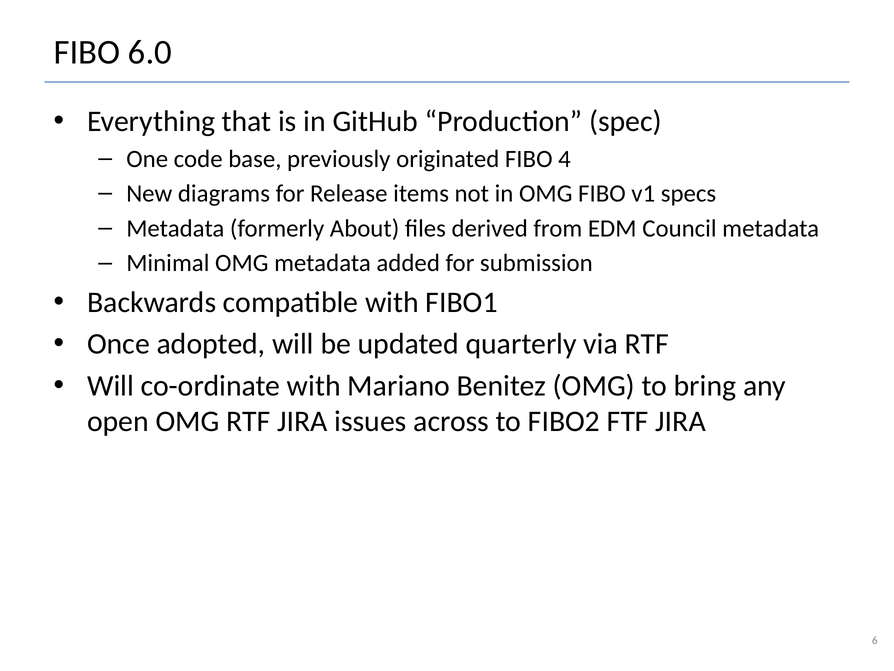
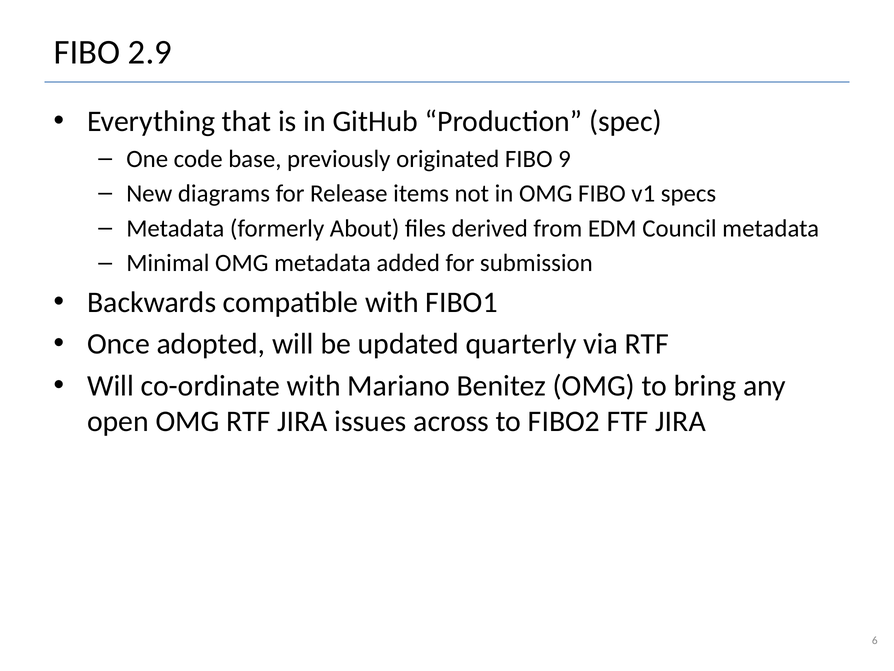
6.0: 6.0 -> 2.9
4: 4 -> 9
